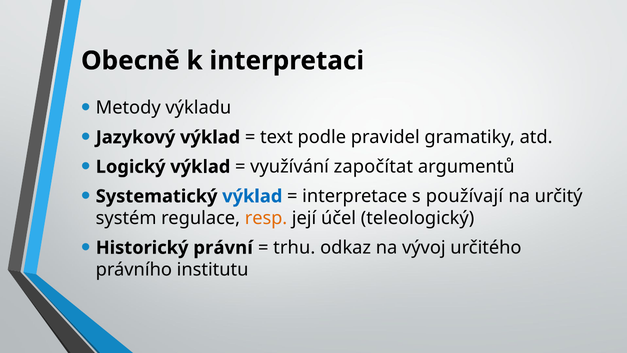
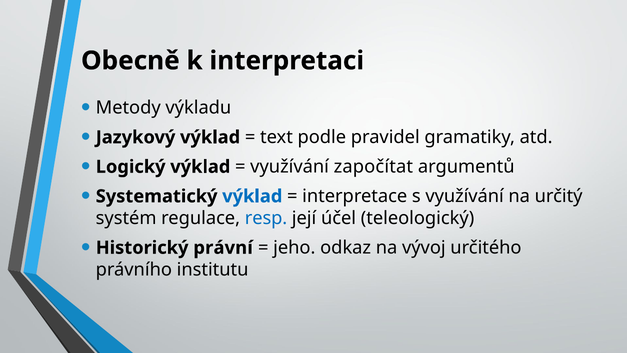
s používají: používají -> využívání
resp colour: orange -> blue
trhu: trhu -> jeho
